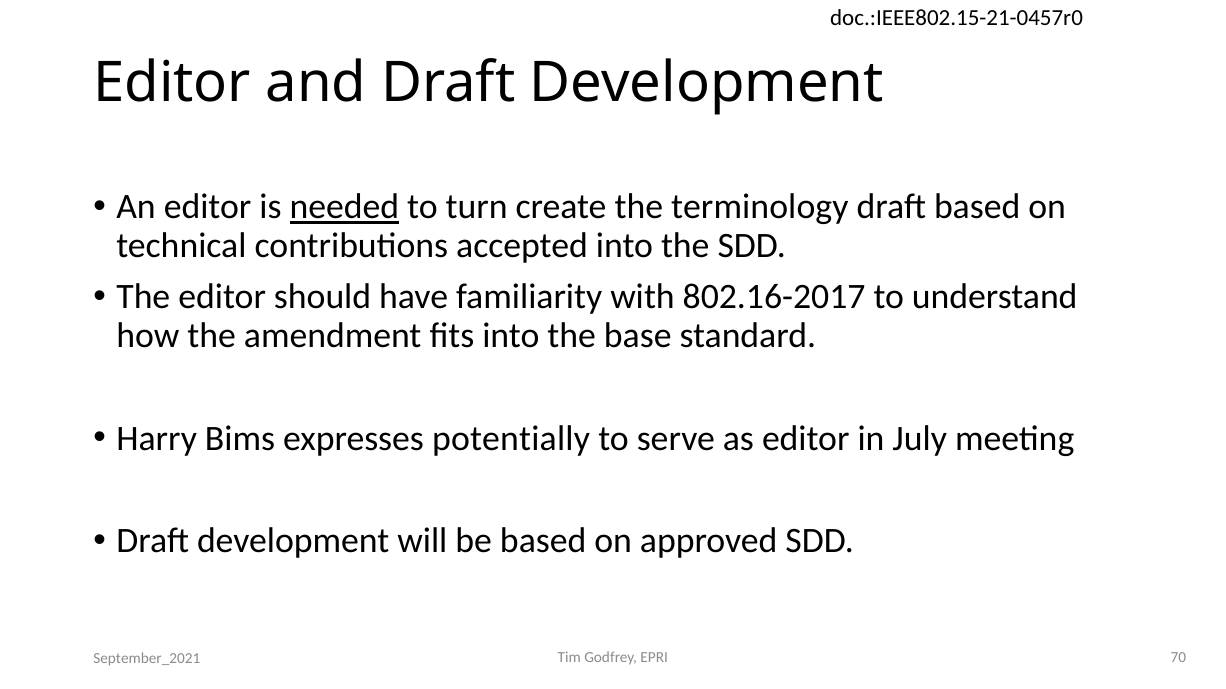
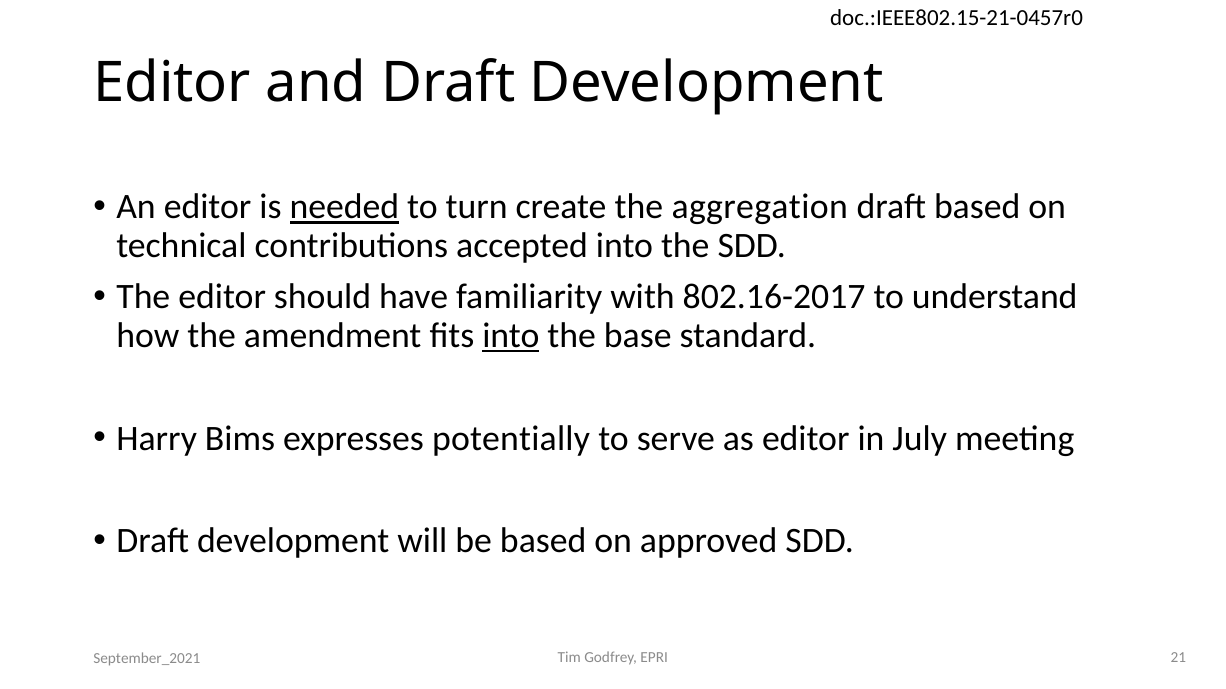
terminology: terminology -> aggregation
into at (511, 336) underline: none -> present
70: 70 -> 21
